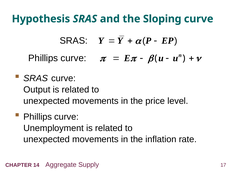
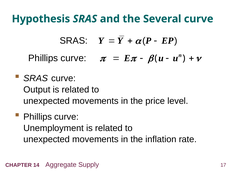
Sloping: Sloping -> Several
